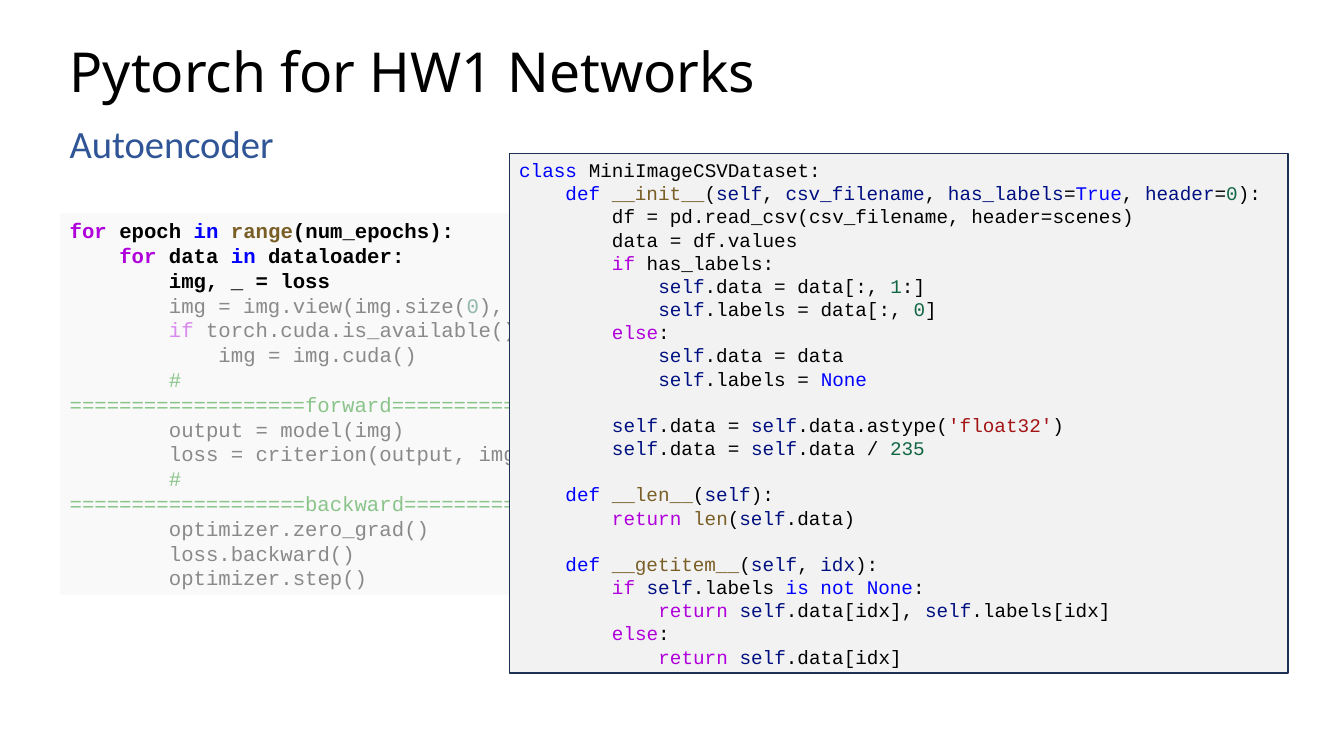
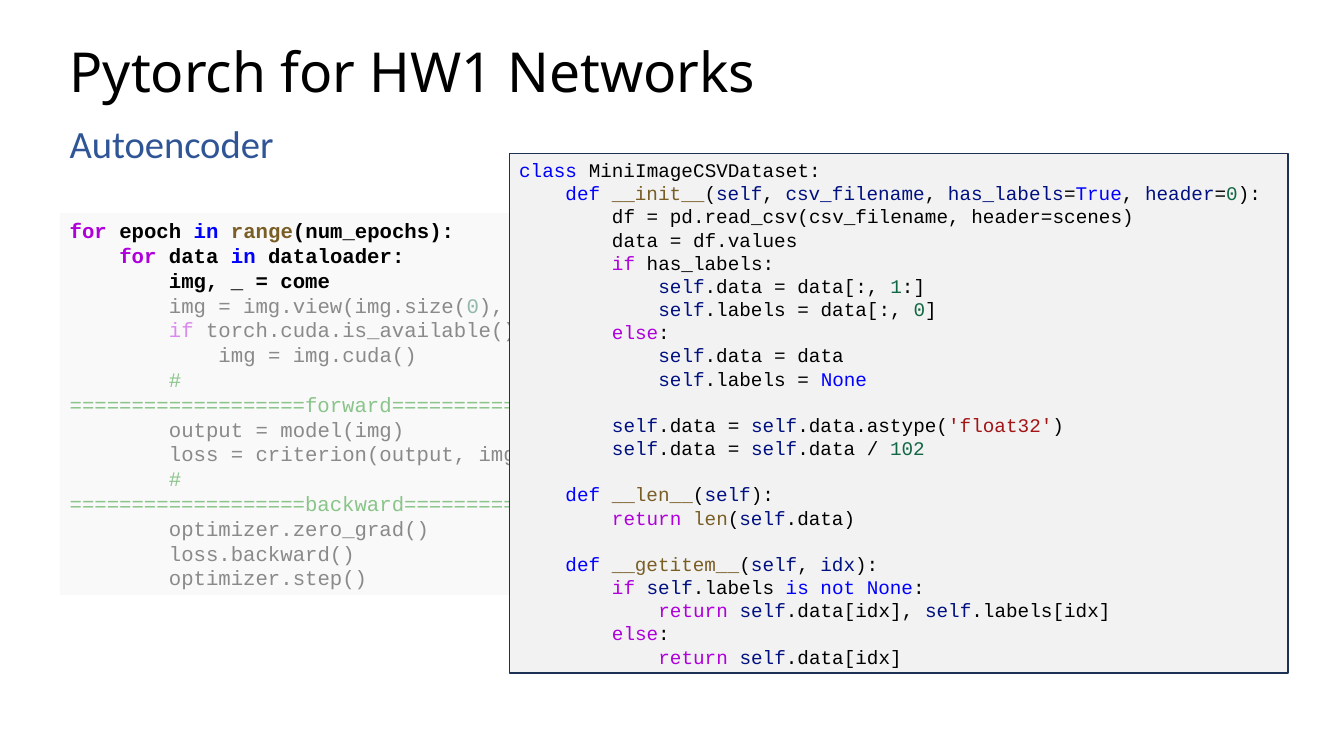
loss at (305, 282): loss -> come
235: 235 -> 102
